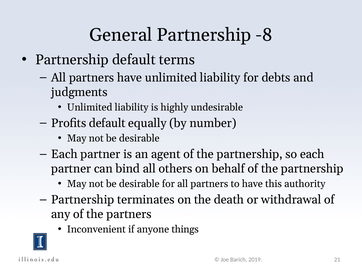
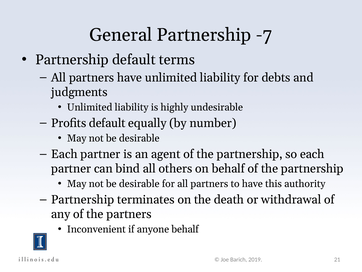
-8: -8 -> -7
anyone things: things -> behalf
